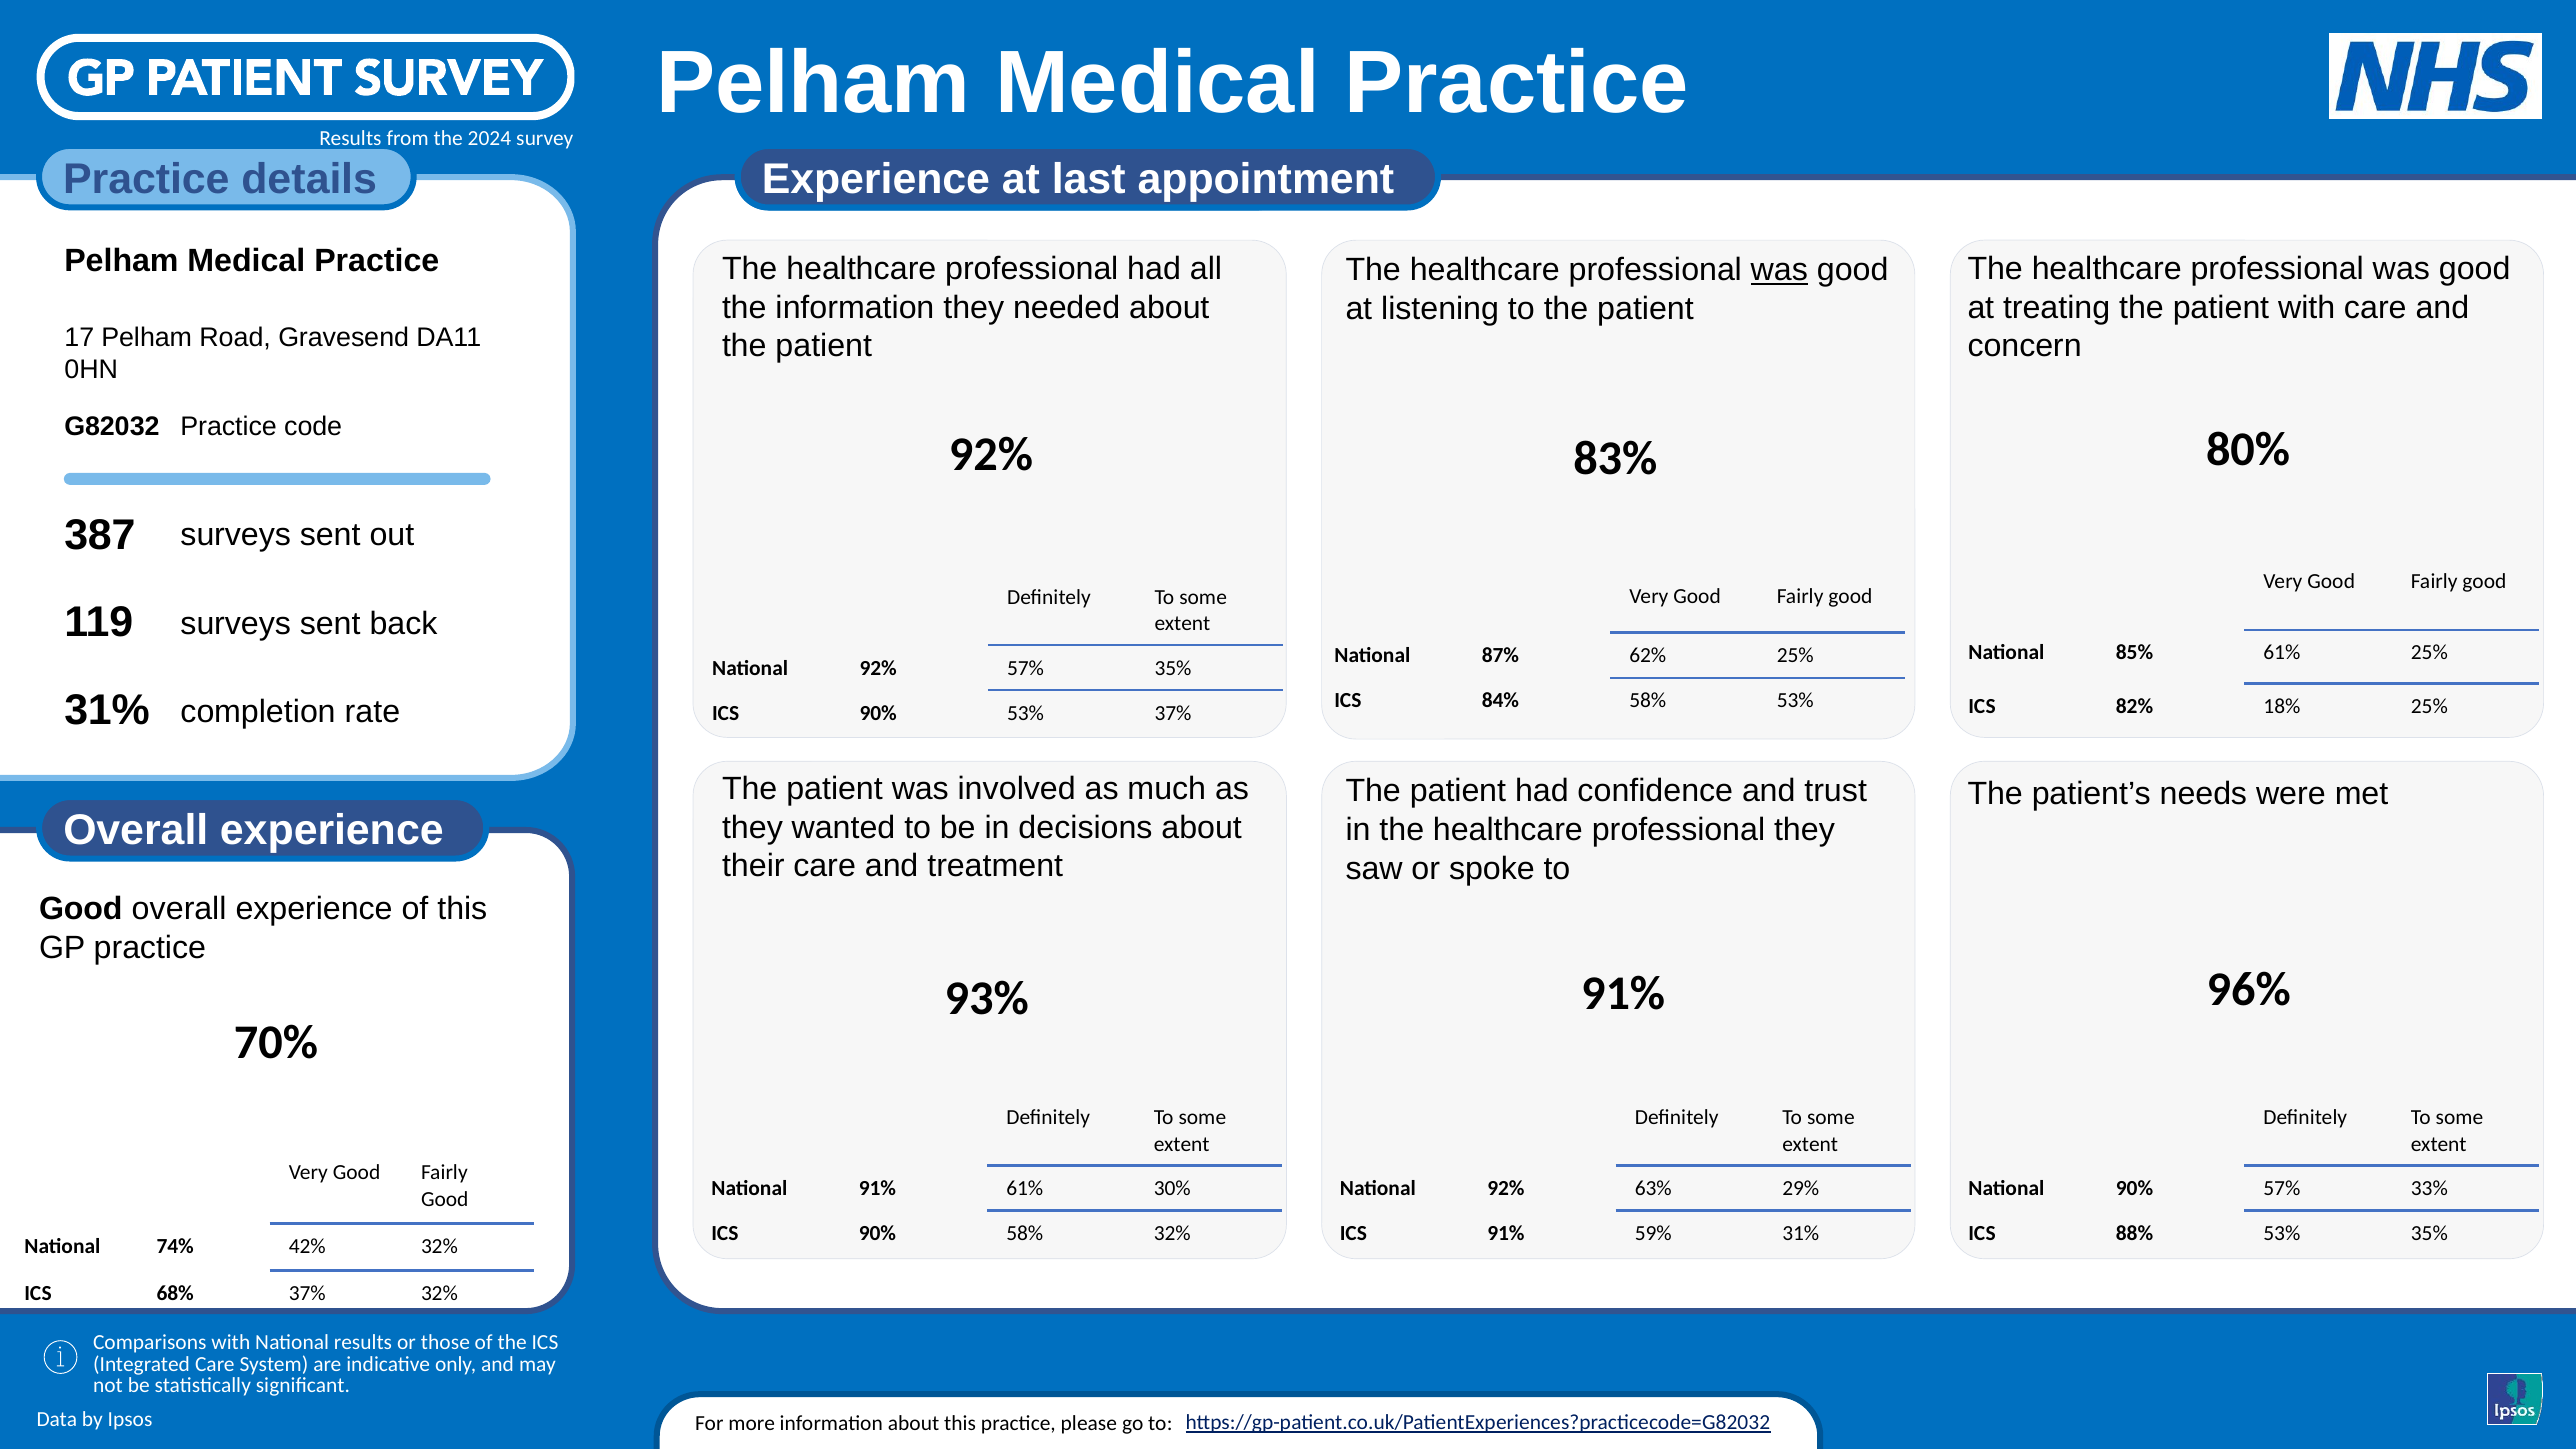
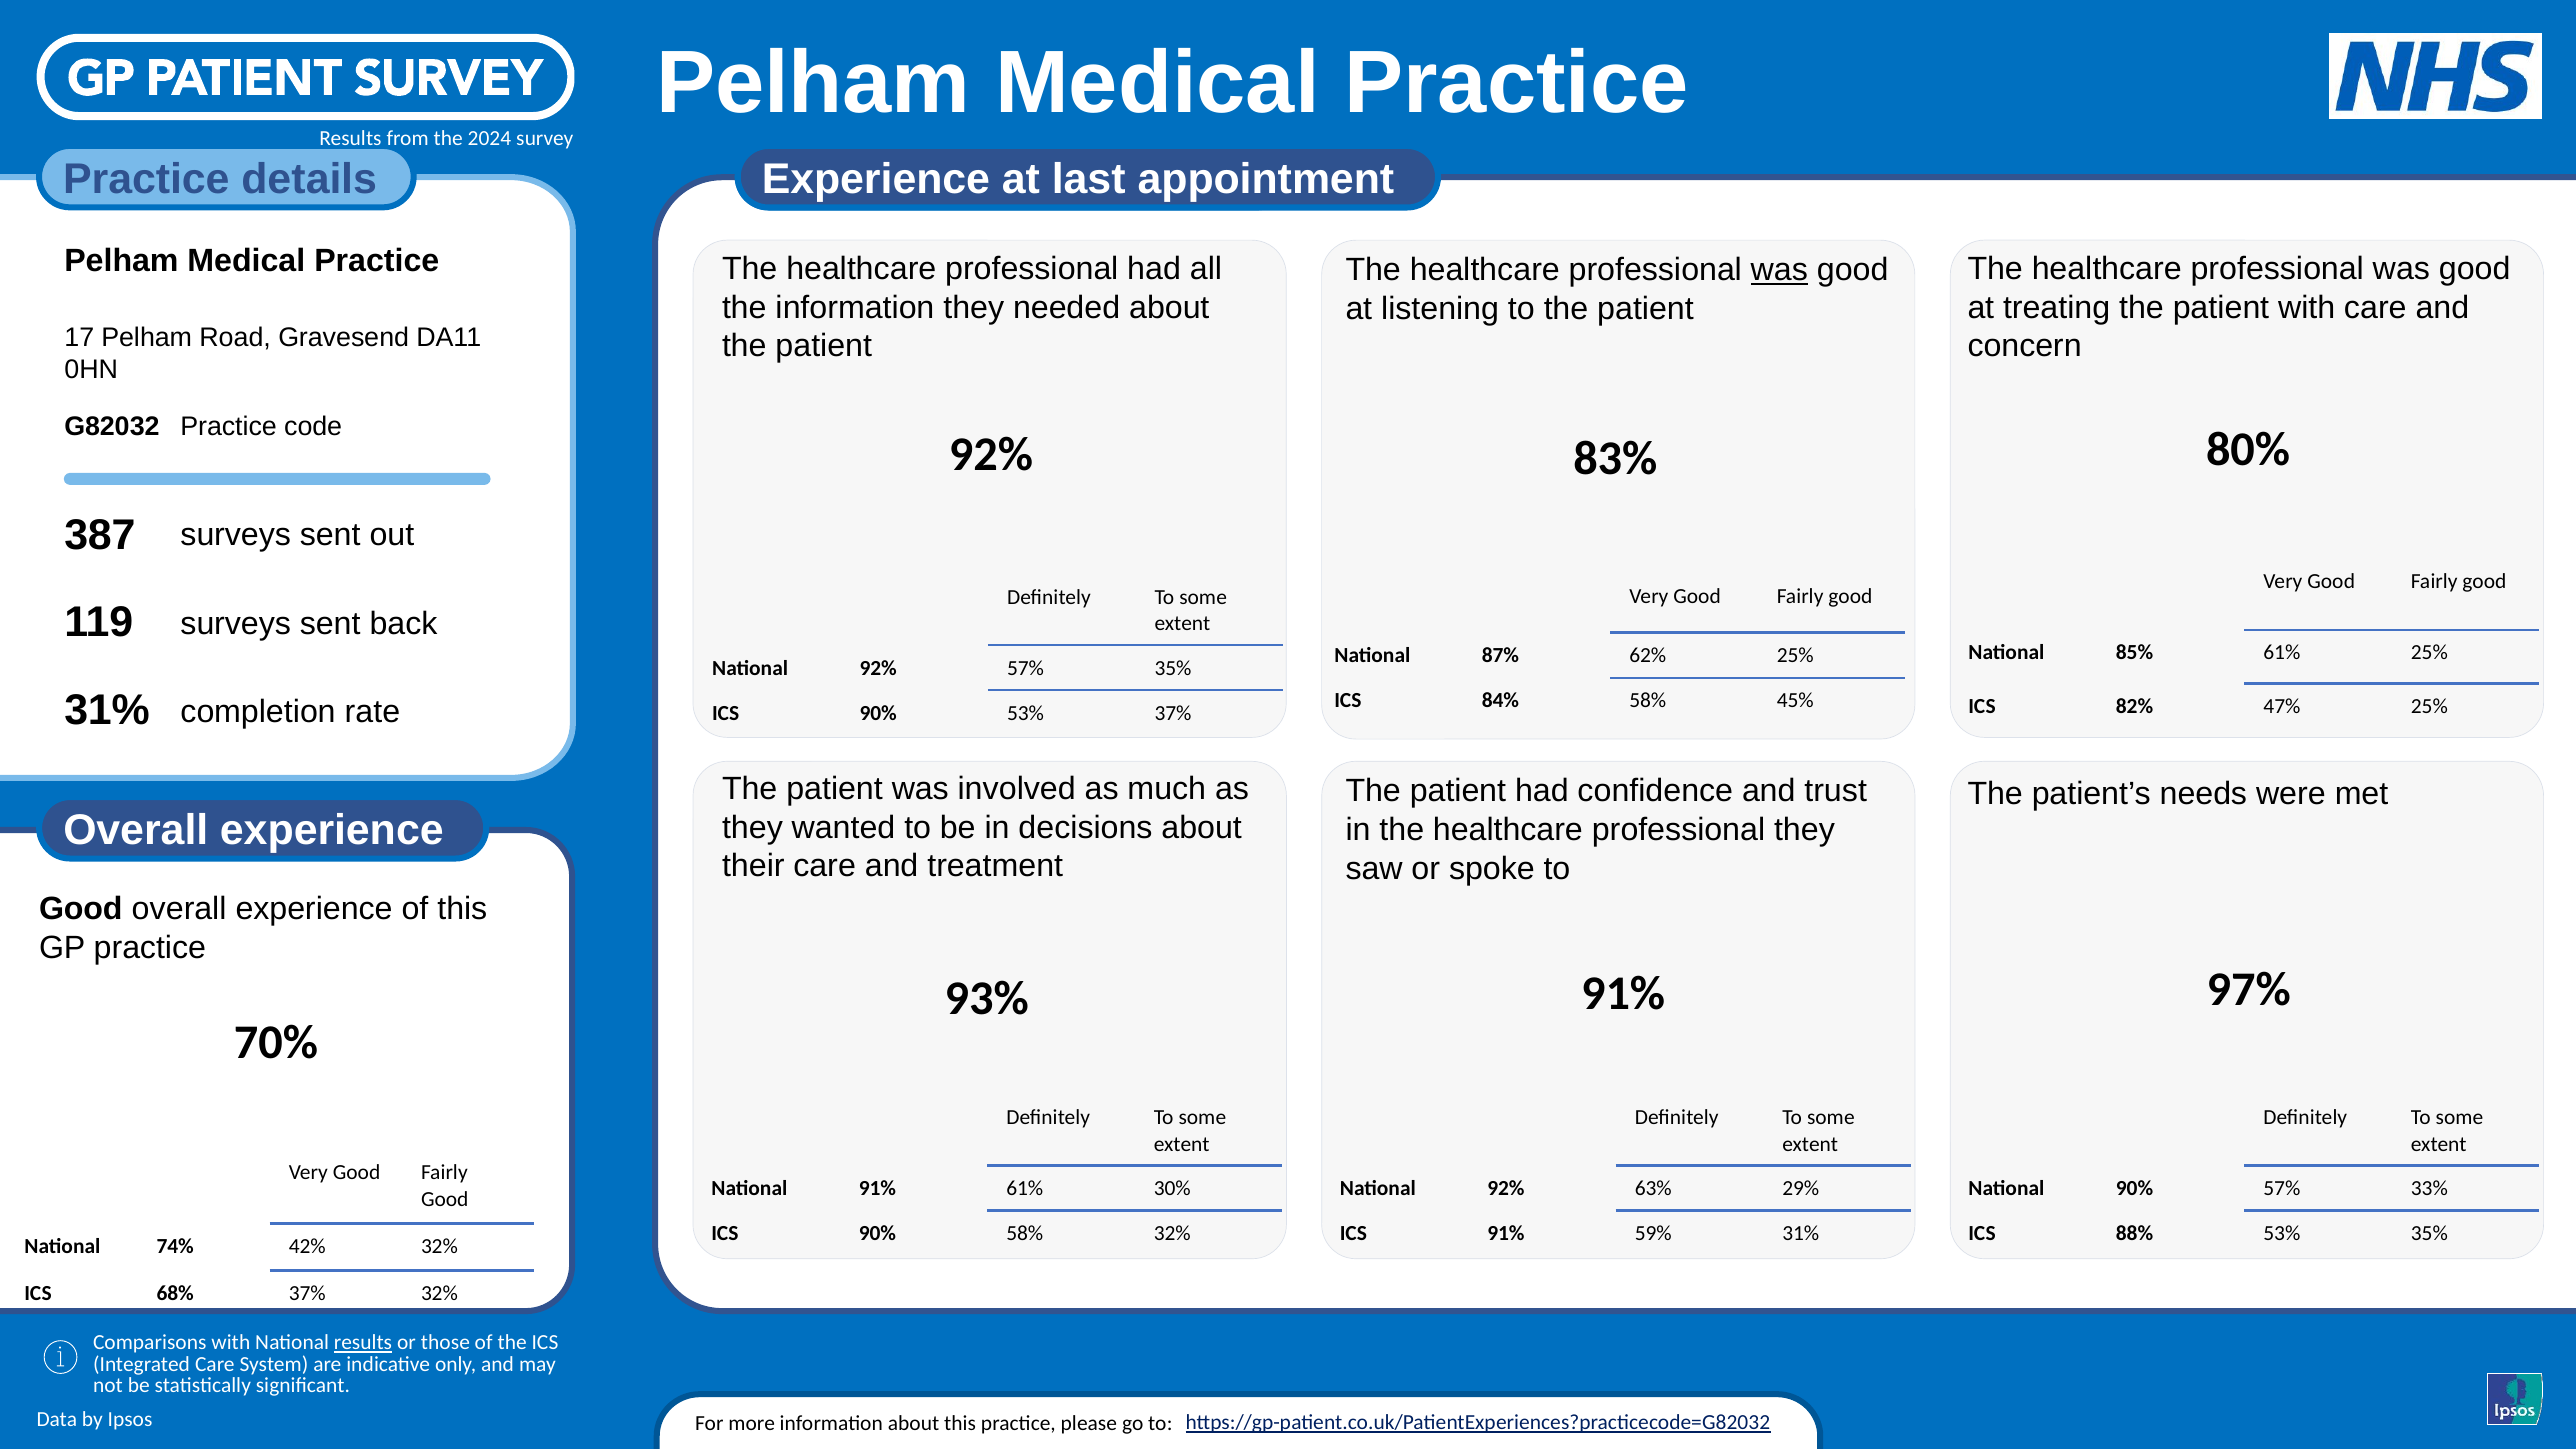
58% 53%: 53% -> 45%
18%: 18% -> 47%
96%: 96% -> 97%
results at (363, 1343) underline: none -> present
